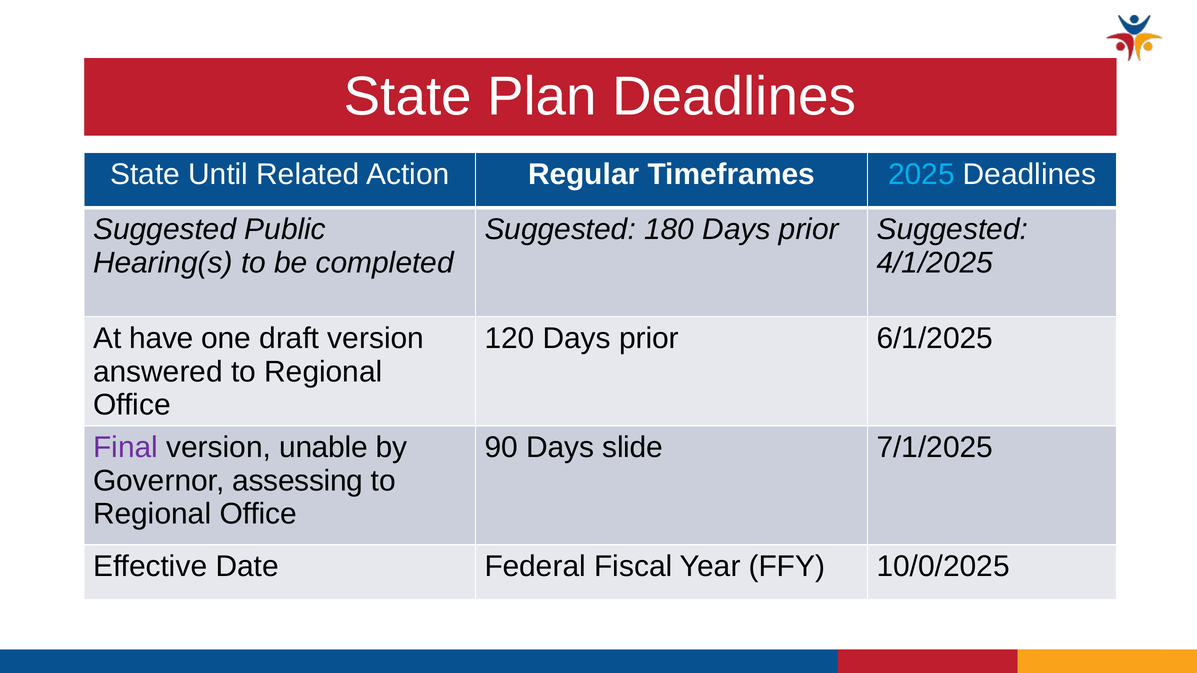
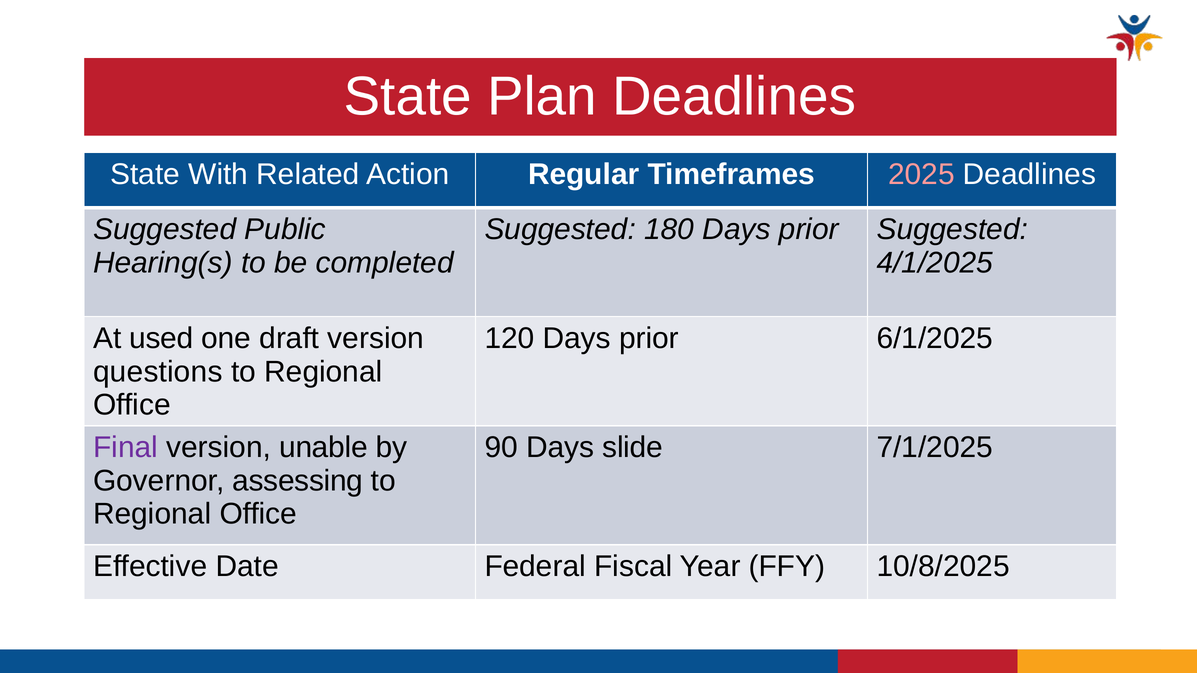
Until: Until -> With
2025 colour: light blue -> pink
have: have -> used
answered: answered -> questions
10/0/2025: 10/0/2025 -> 10/8/2025
